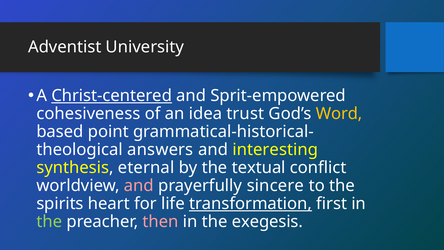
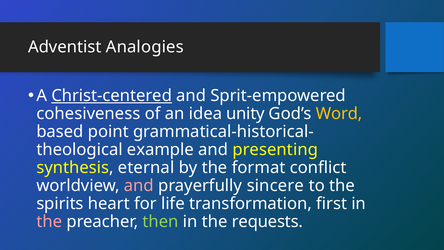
University: University -> Analogies
trust: trust -> unity
answers: answers -> example
interesting: interesting -> presenting
textual: textual -> format
transformation underline: present -> none
the at (49, 222) colour: light green -> pink
then colour: pink -> light green
exegesis: exegesis -> requests
